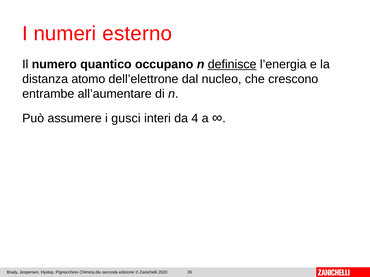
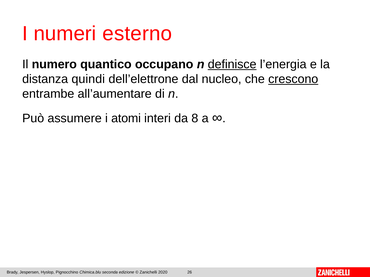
atomo: atomo -> quindi
crescono underline: none -> present
gusci: gusci -> atomi
4: 4 -> 8
